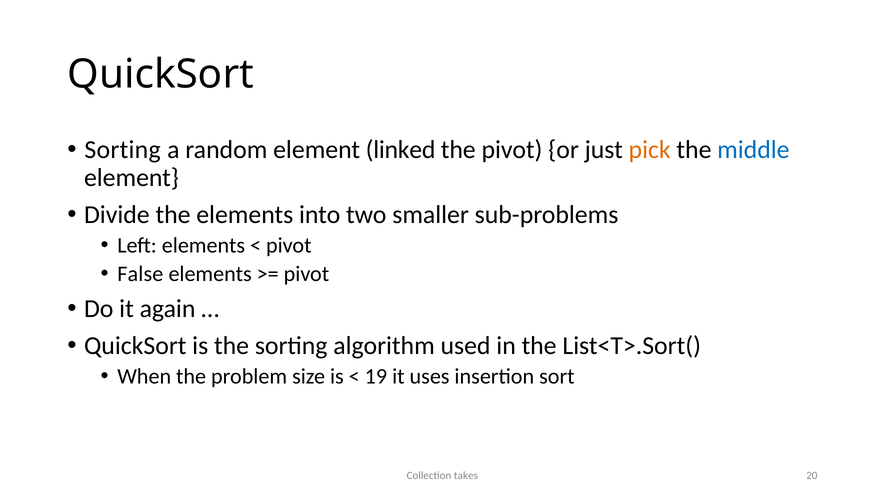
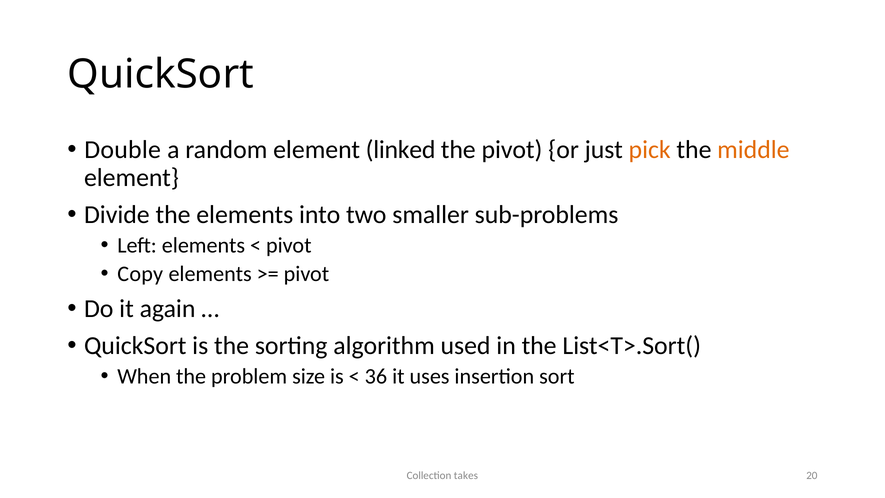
Sorting at (123, 150): Sorting -> Double
middle colour: blue -> orange
False: False -> Copy
19: 19 -> 36
